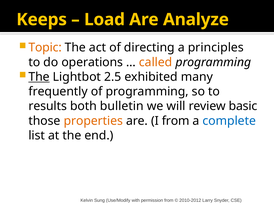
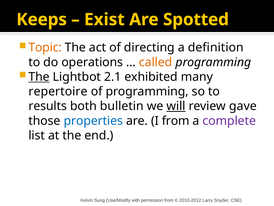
Load: Load -> Exist
Analyze: Analyze -> Spotted
principles: principles -> definition
2.5: 2.5 -> 2.1
frequently: frequently -> repertoire
will underline: none -> present
basic: basic -> gave
properties colour: orange -> blue
complete colour: blue -> purple
